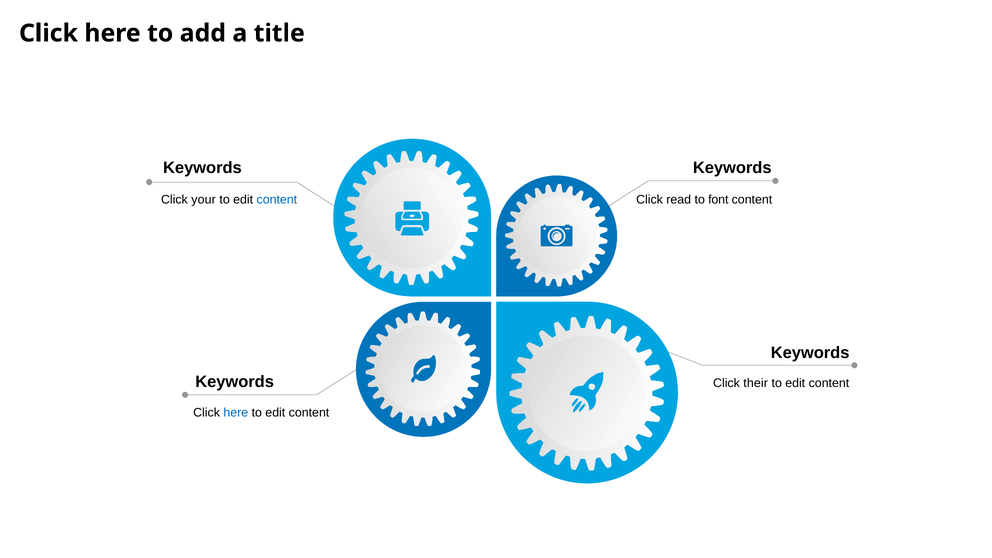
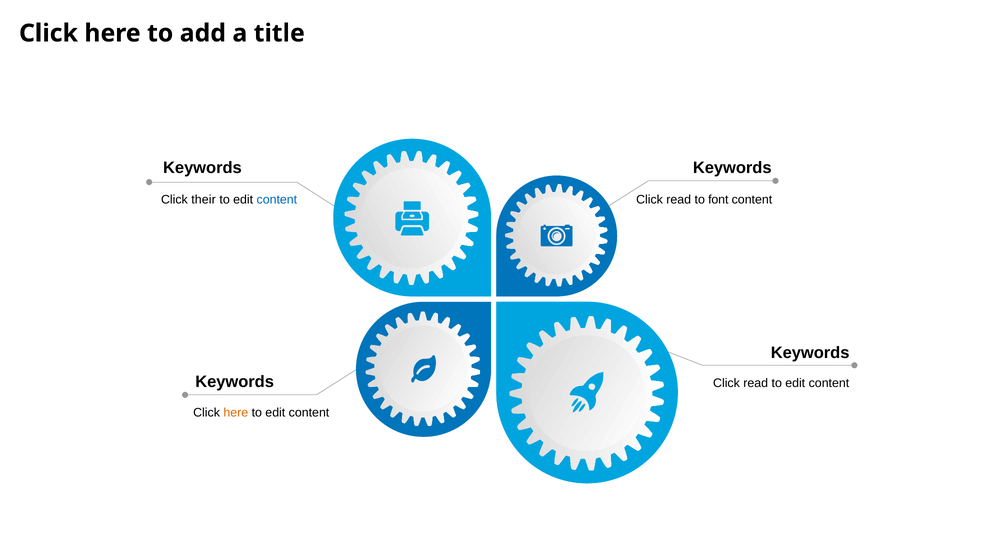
your: your -> their
their at (756, 383): their -> read
here at (236, 412) colour: blue -> orange
